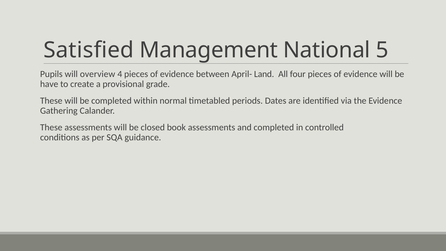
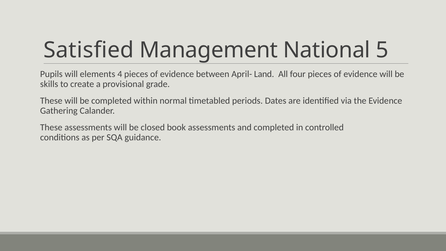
overview: overview -> elements
have: have -> skills
